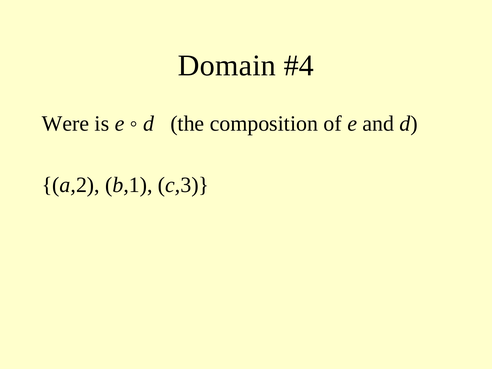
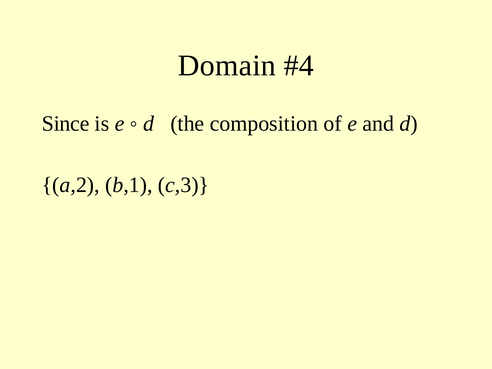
Were: Were -> Since
